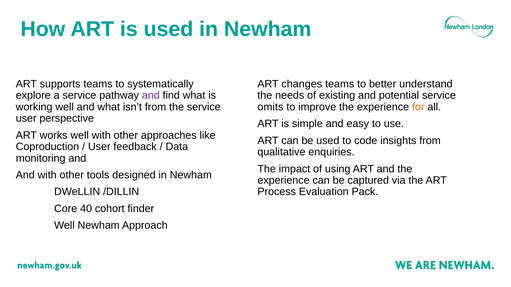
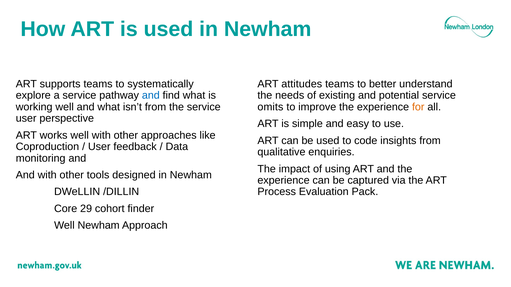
changes: changes -> attitudes
and at (151, 96) colour: purple -> blue
40: 40 -> 29
